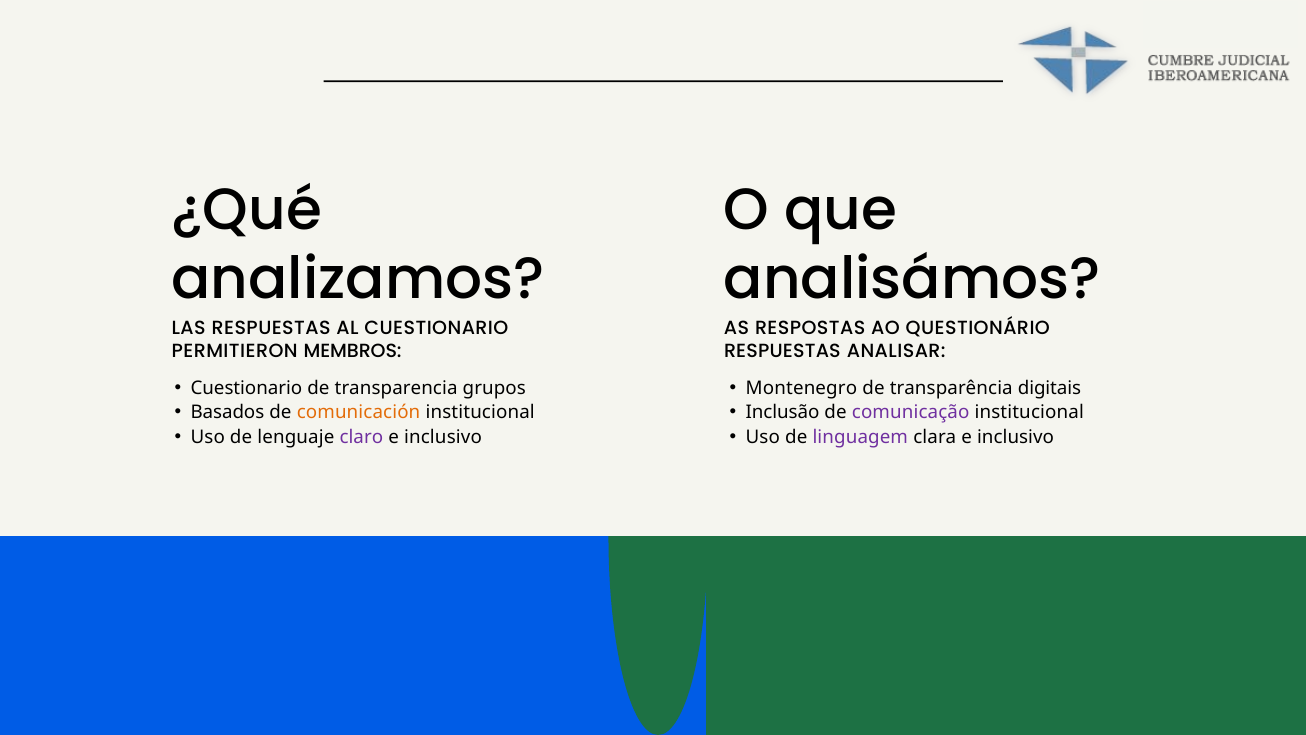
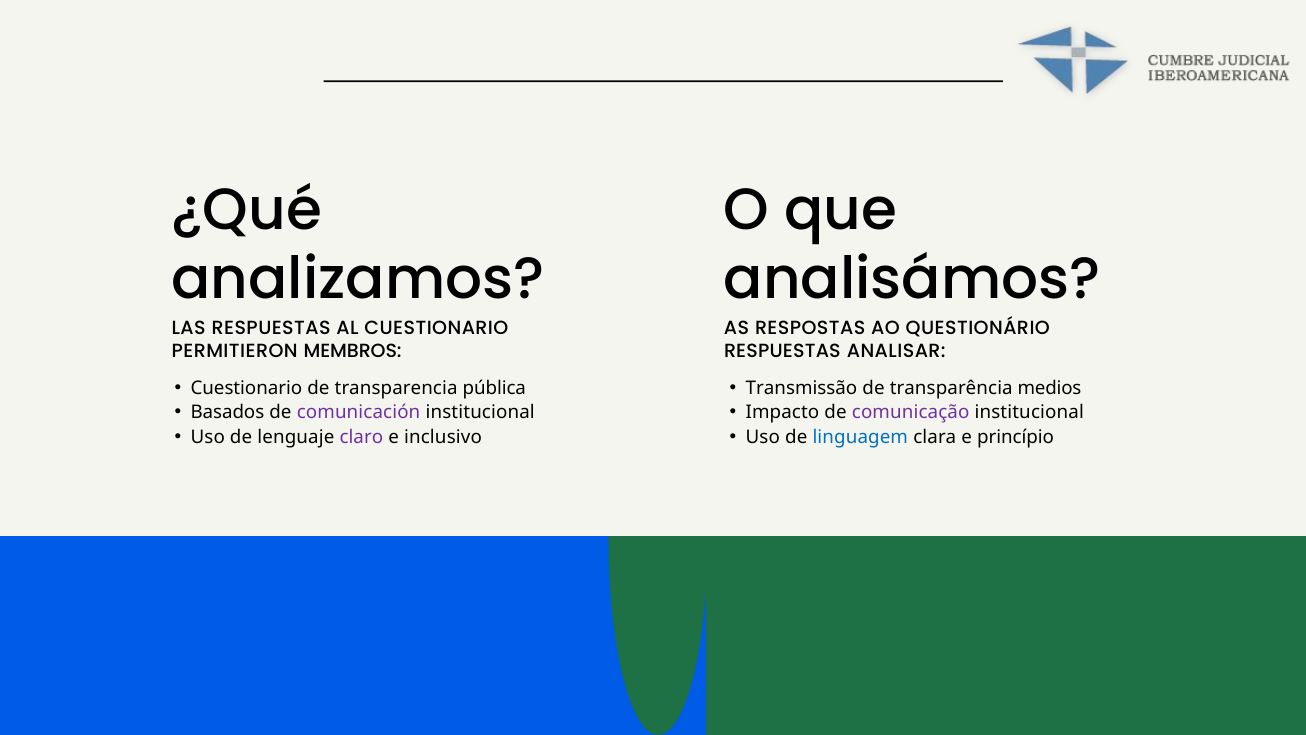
grupos: grupos -> pública
Montenegro: Montenegro -> Transmissão
digitais: digitais -> medios
comunicación colour: orange -> purple
Inclusão: Inclusão -> Impacto
linguagem colour: purple -> blue
clara e inclusivo: inclusivo -> princípio
